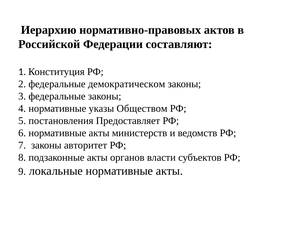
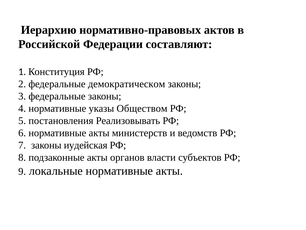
Предоставляет: Предоставляет -> Реализовывать
авторитет: авторитет -> иудейская
